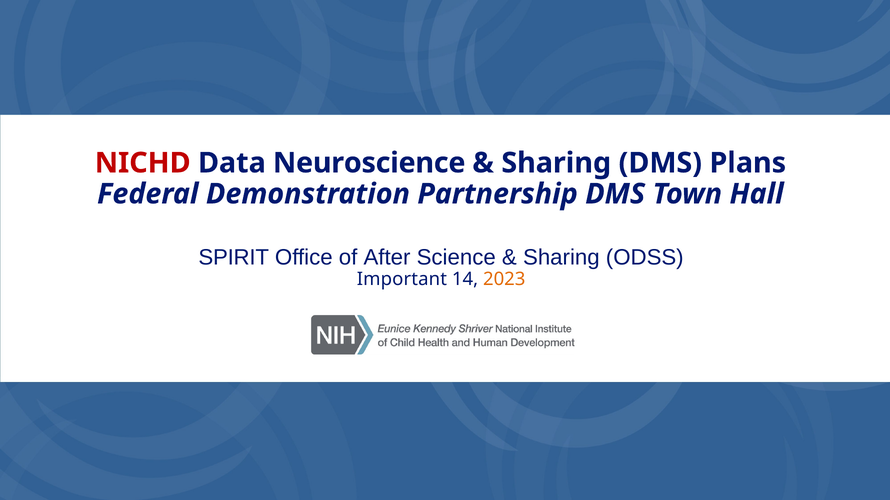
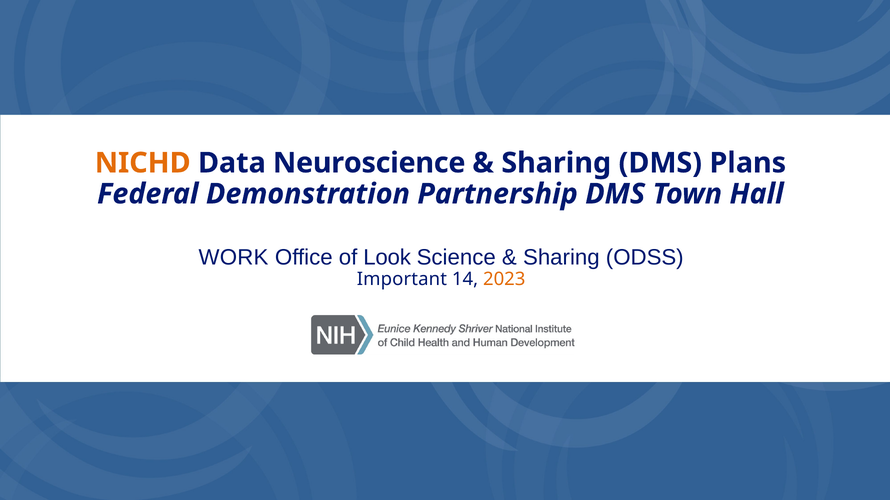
NICHD colour: red -> orange
SPIRIT: SPIRIT -> WORK
After: After -> Look
